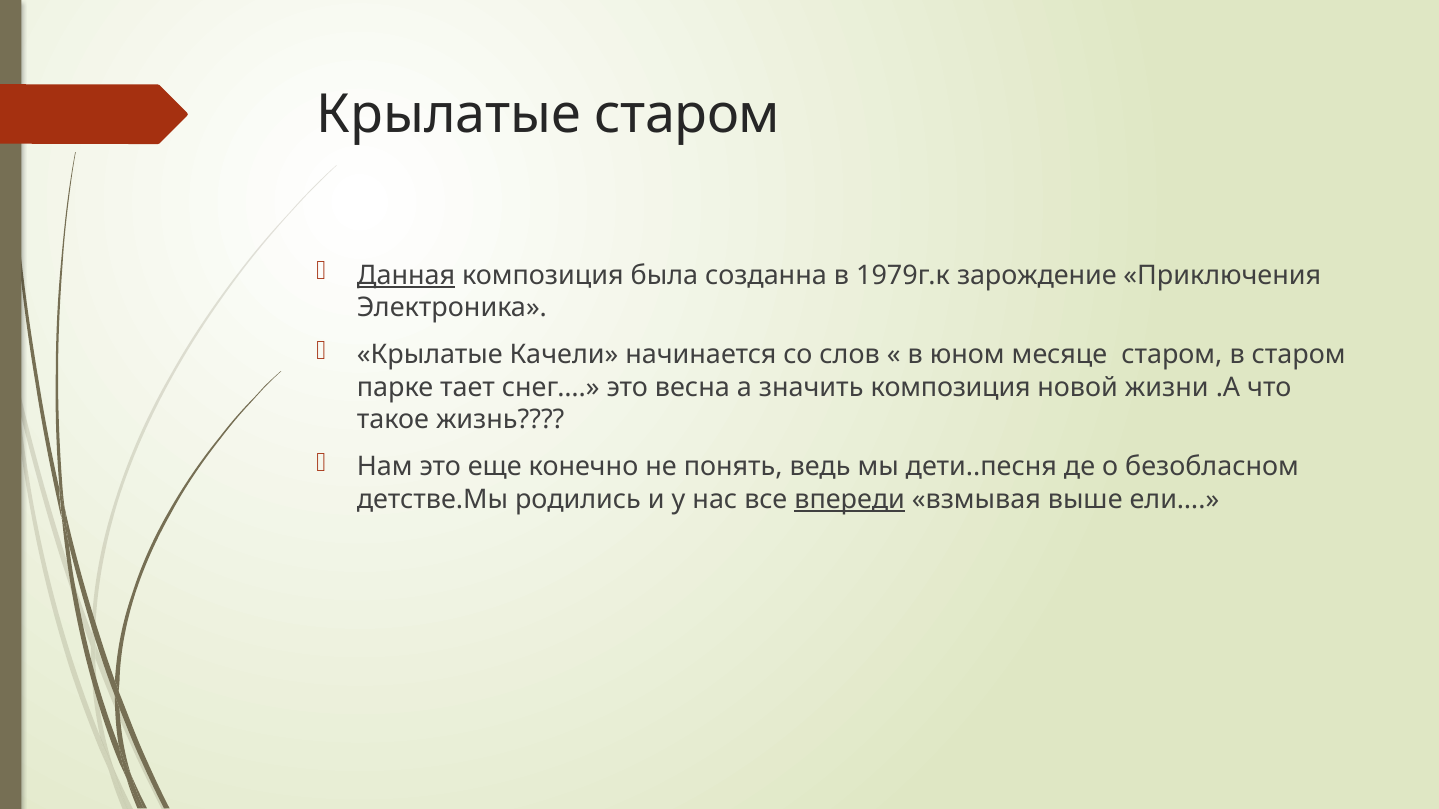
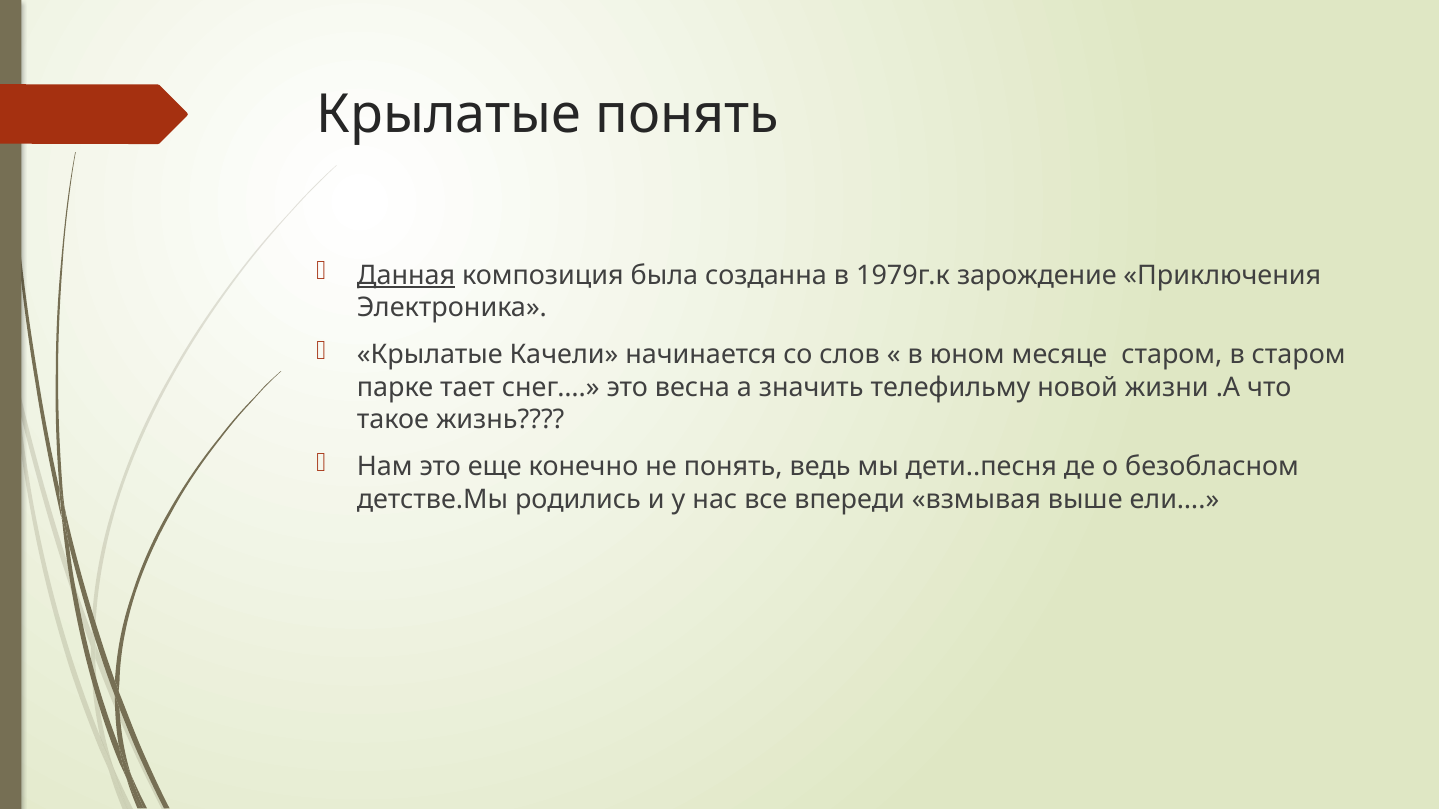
Крылатые старом: старом -> понять
значить композиция: композиция -> телефильму
впереди underline: present -> none
